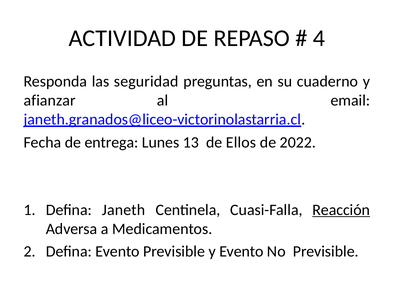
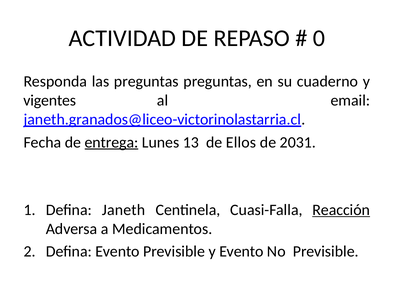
4: 4 -> 0
las seguridad: seguridad -> preguntas
afianzar: afianzar -> vigentes
entrega underline: none -> present
2022: 2022 -> 2031
